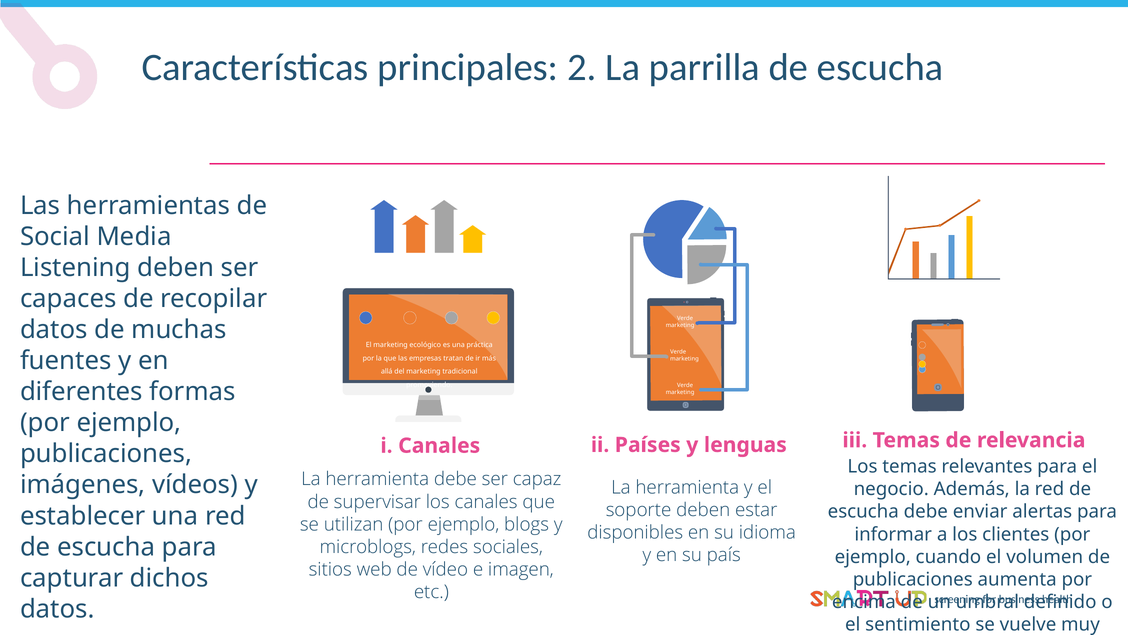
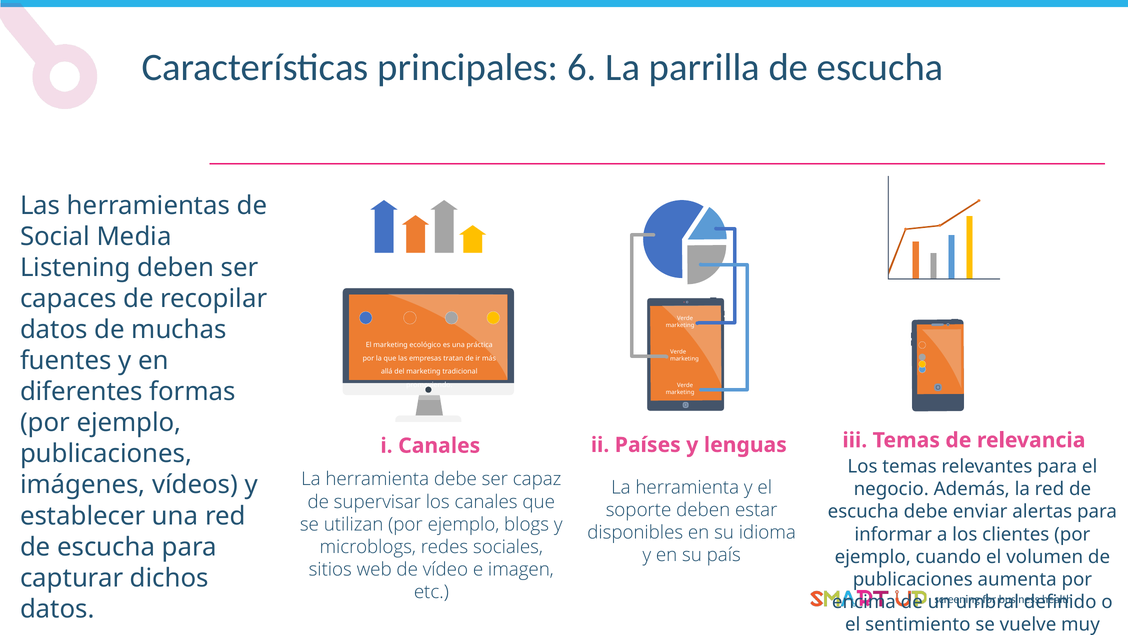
2: 2 -> 6
